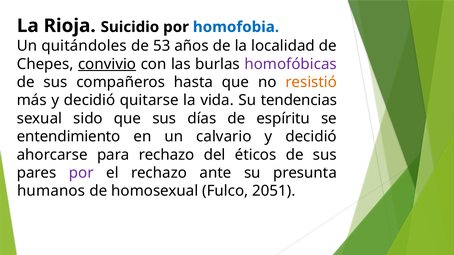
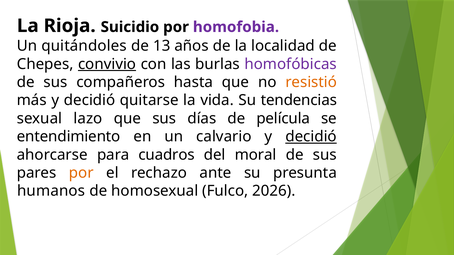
homofobia colour: blue -> purple
53: 53 -> 13
sido: sido -> lazo
espíritu: espíritu -> película
decidió at (311, 137) underline: none -> present
para rechazo: rechazo -> cuadros
éticos: éticos -> moral
por at (81, 173) colour: purple -> orange
2051: 2051 -> 2026
